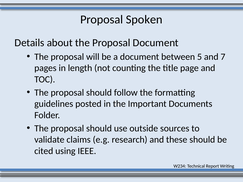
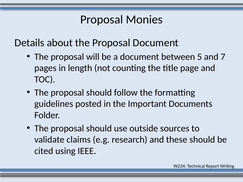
Spoken: Spoken -> Monies
